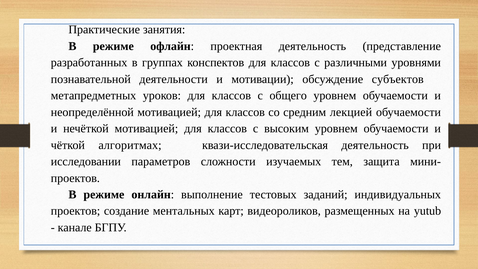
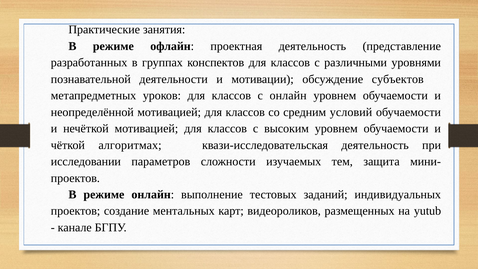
с общего: общего -> онлайн
лекцией: лекцией -> условий
